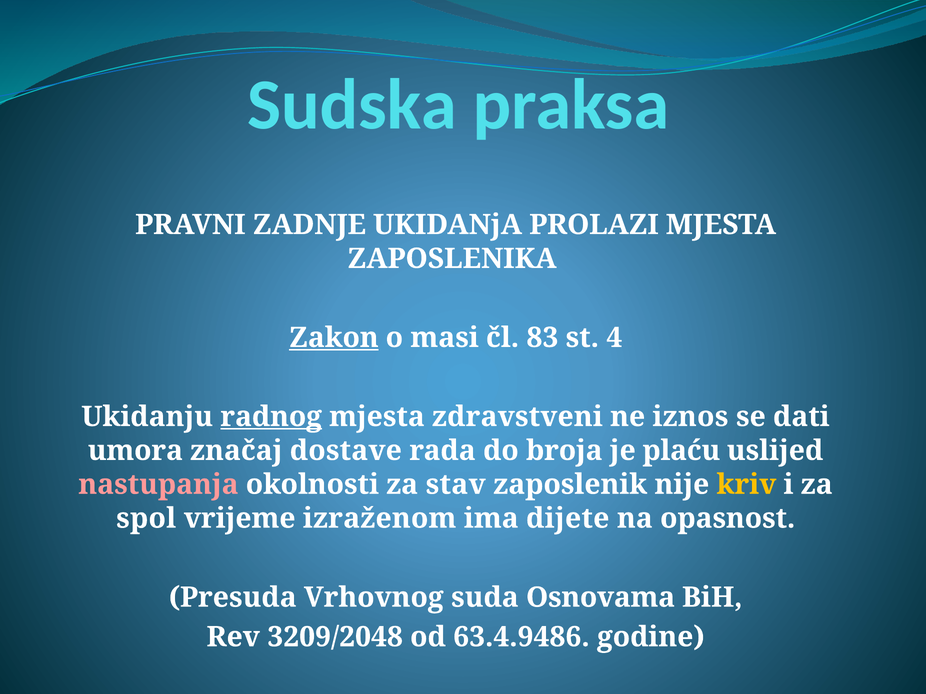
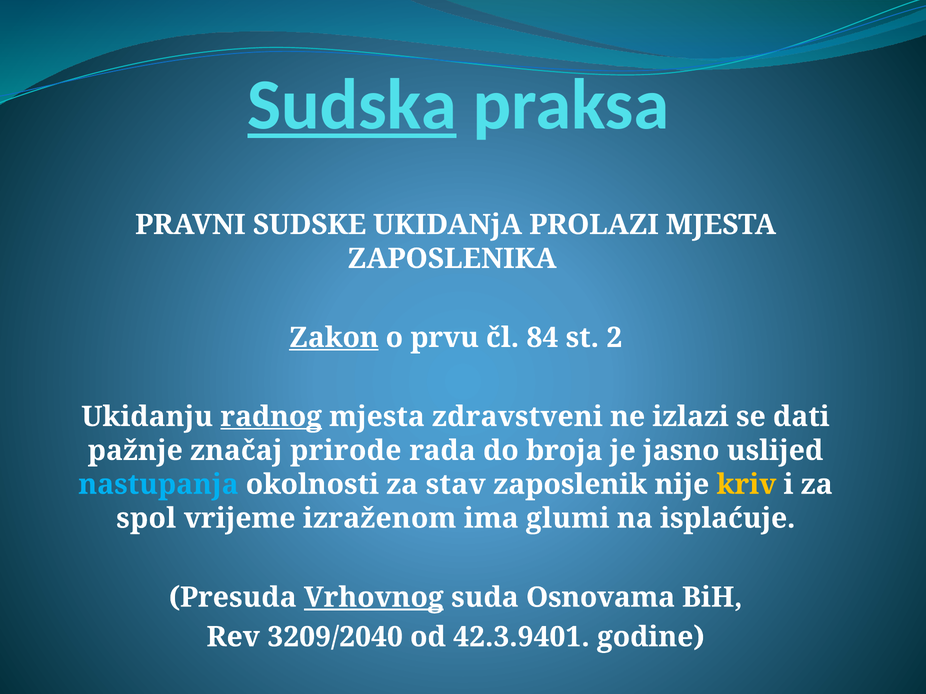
Sudska underline: none -> present
ZADNJE: ZADNJE -> SUDSKE
masi: masi -> prvu
83: 83 -> 84
4: 4 -> 2
iznos: iznos -> izlazi
umora: umora -> pažnje
dostave: dostave -> prirode
plaću: plaću -> jasno
nastupanja colour: pink -> light blue
dijete: dijete -> glumi
opasnost: opasnost -> isplaćuje
Vrhovnog underline: none -> present
3209/2048: 3209/2048 -> 3209/2040
63.4.9486: 63.4.9486 -> 42.3.9401
